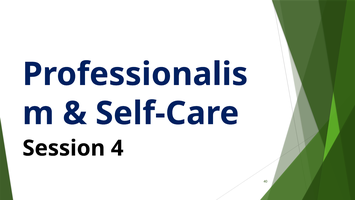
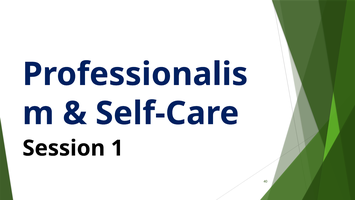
4: 4 -> 1
